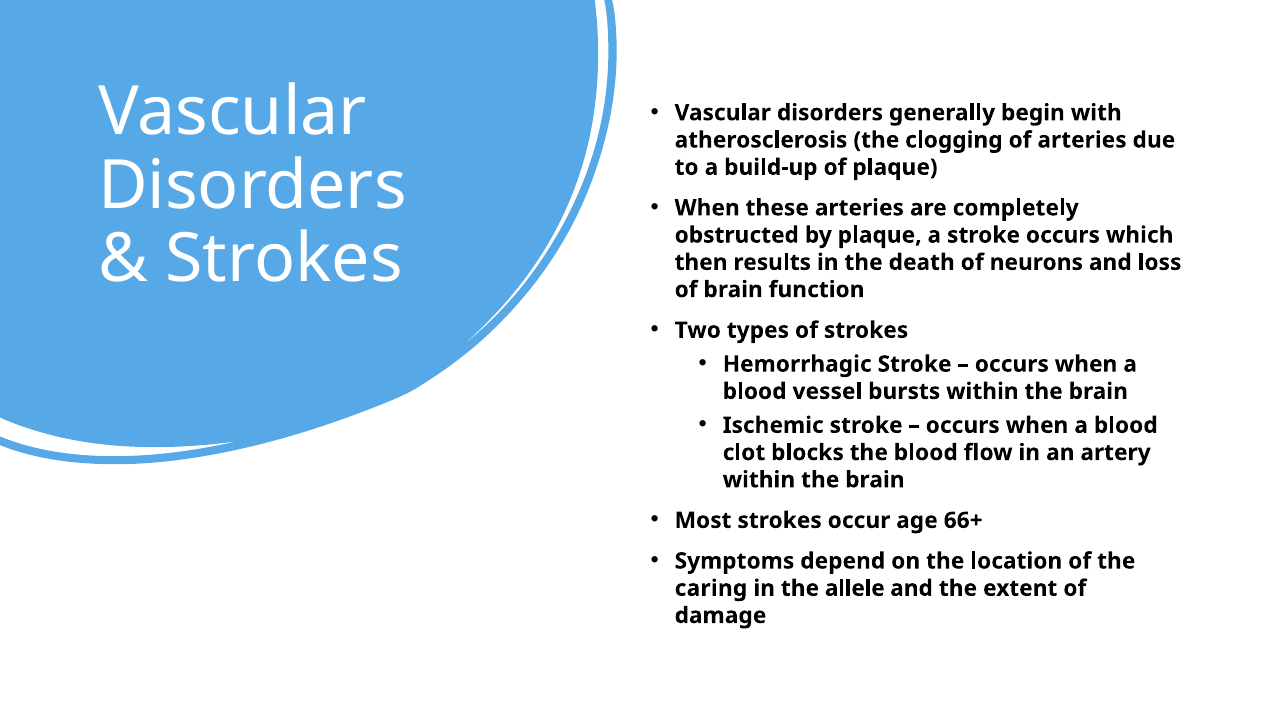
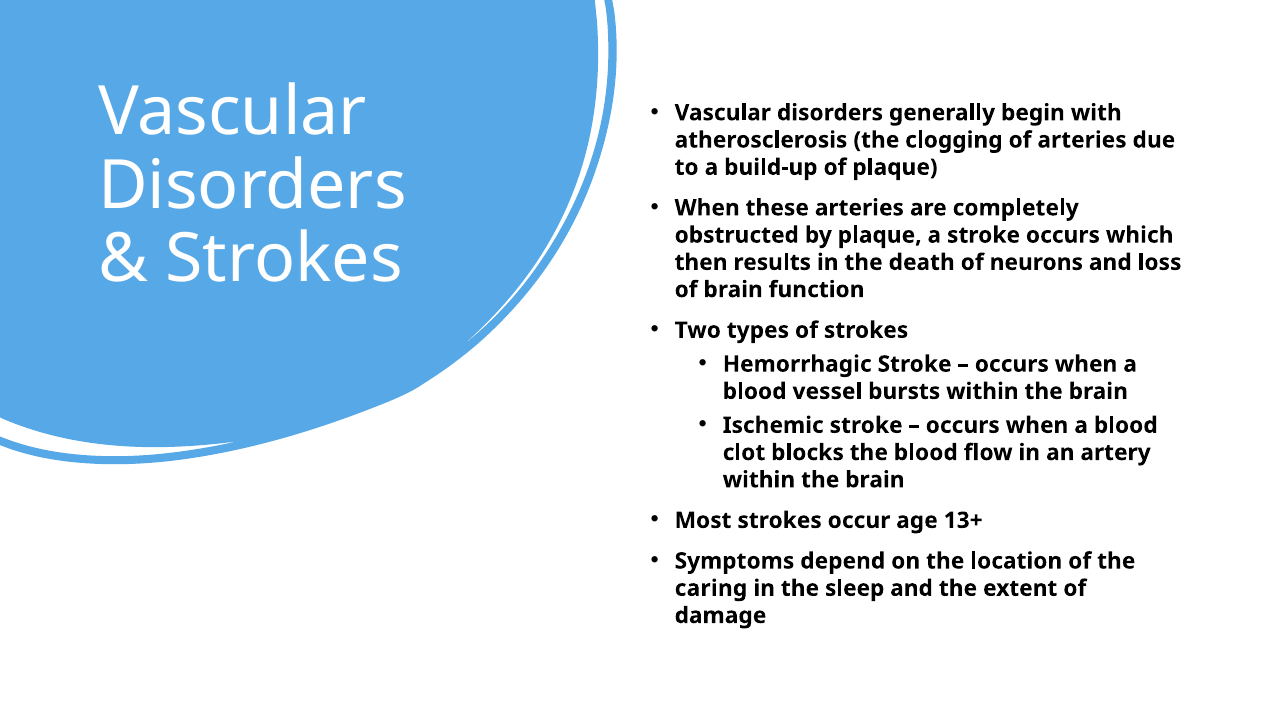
66+: 66+ -> 13+
allele: allele -> sleep
